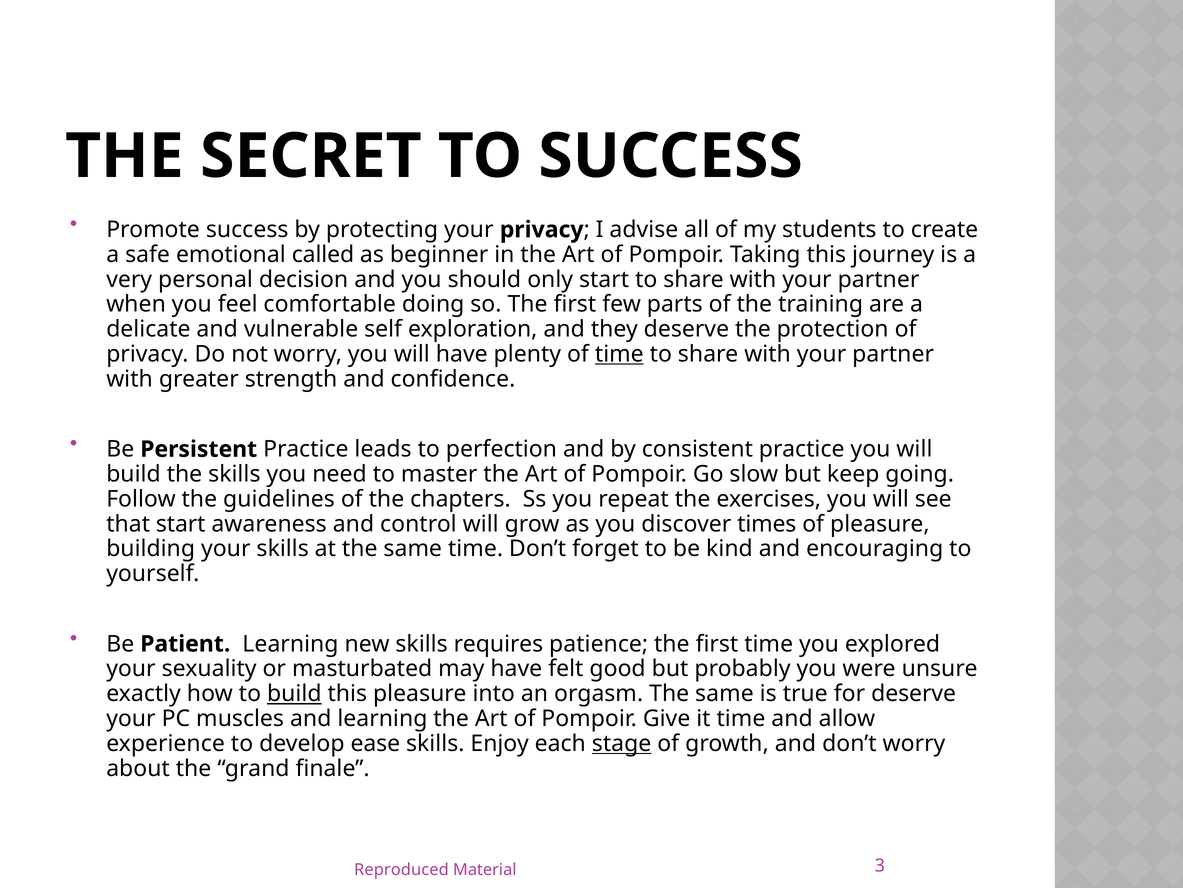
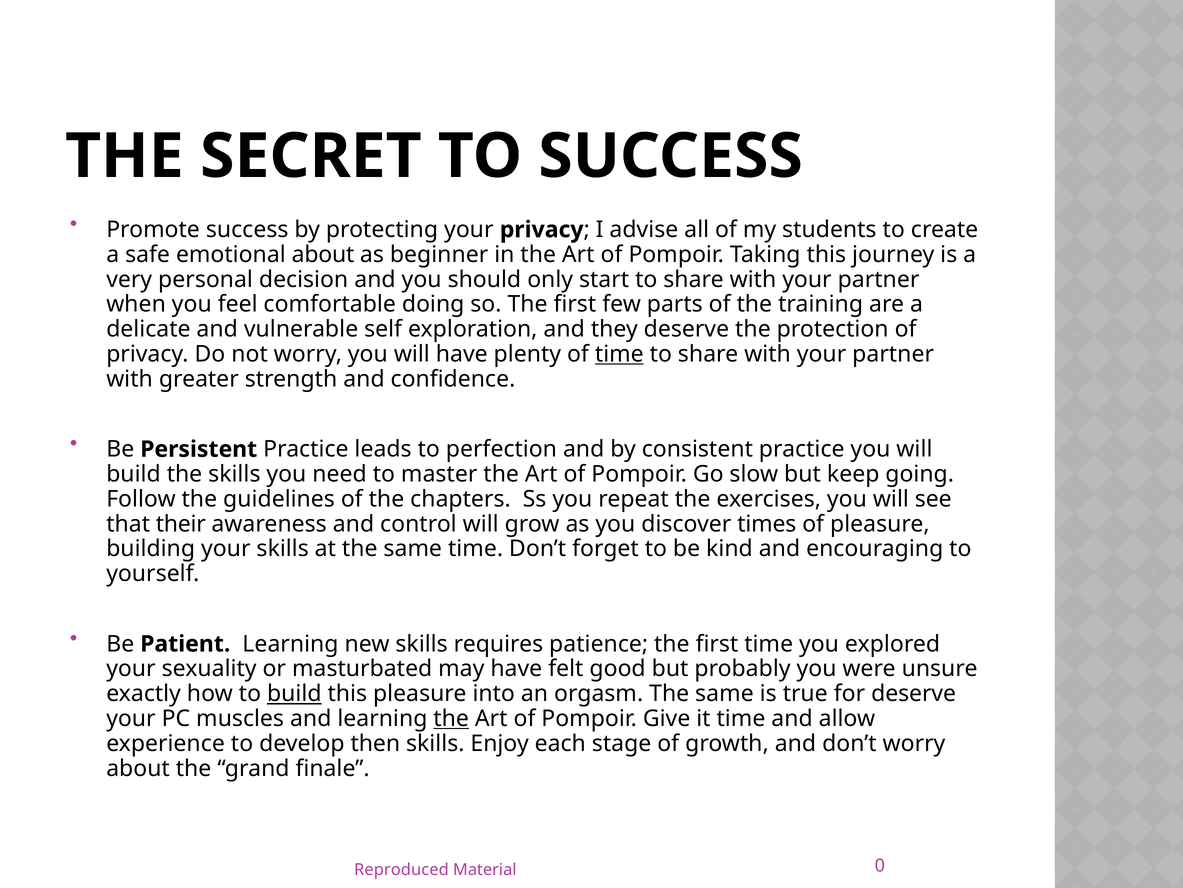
emotional called: called -> about
that start: start -> their
the at (451, 718) underline: none -> present
ease: ease -> then
stage underline: present -> none
3: 3 -> 0
